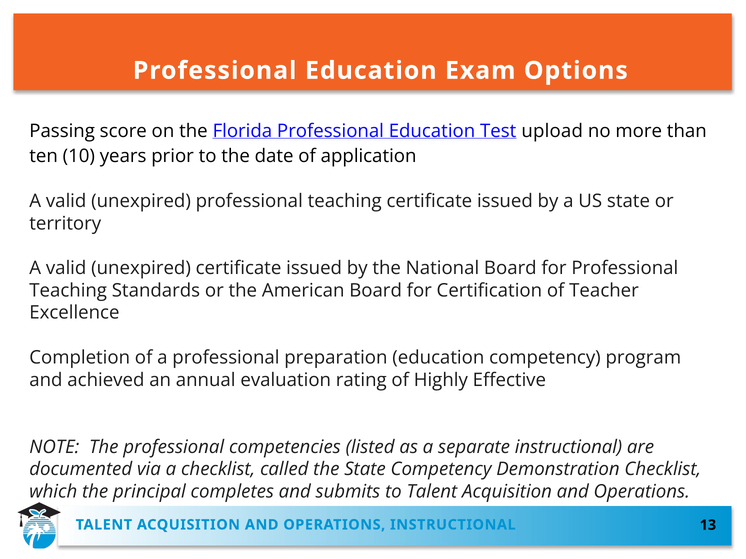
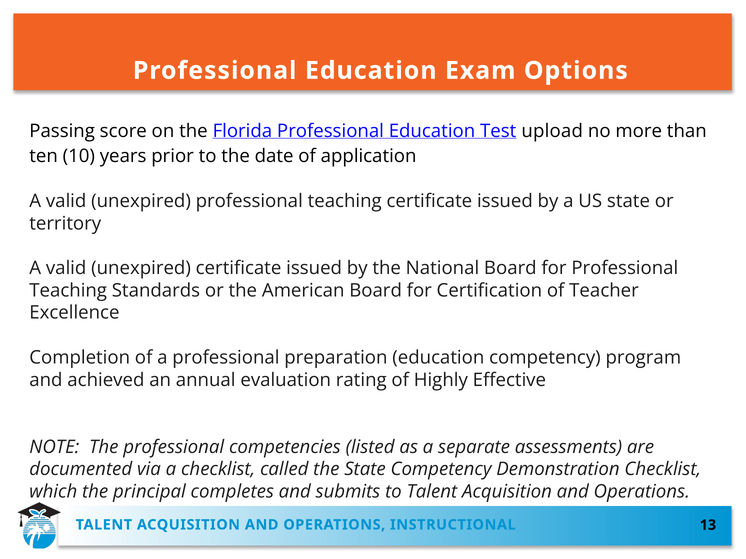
separate instructional: instructional -> assessments
